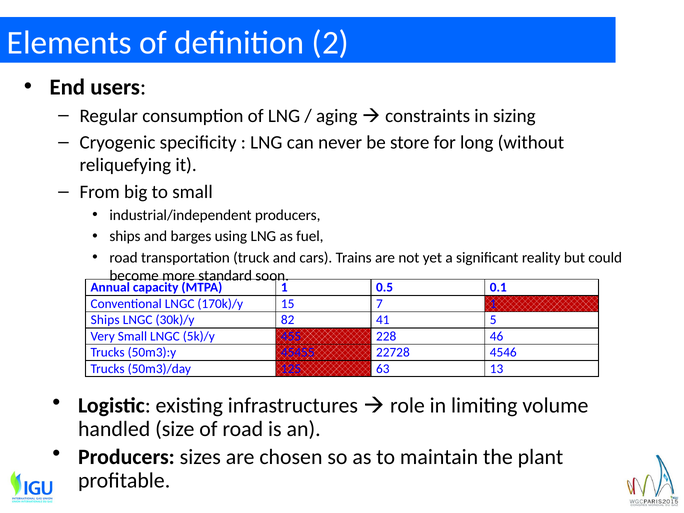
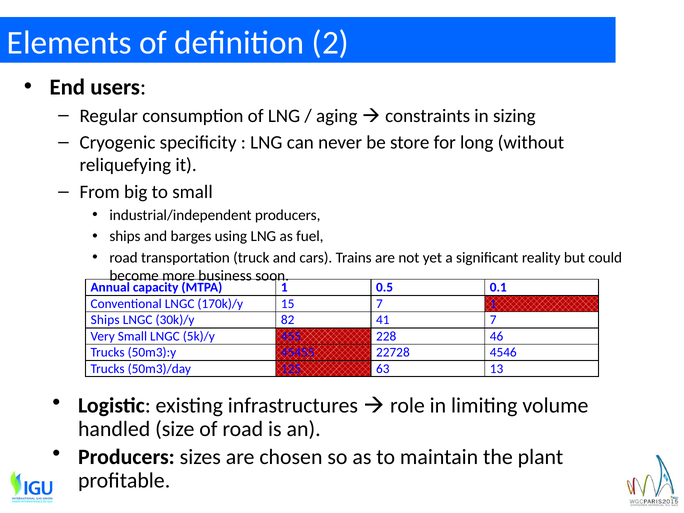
standard: standard -> business
41 5: 5 -> 7
